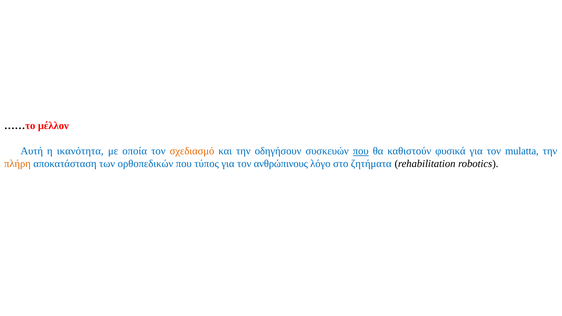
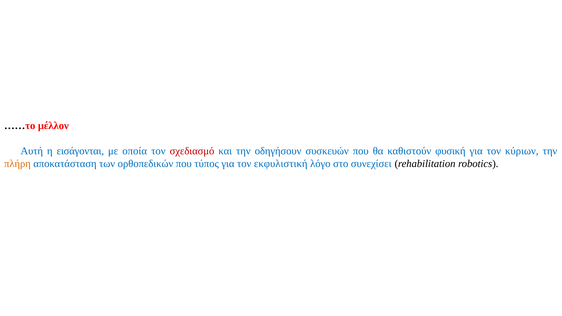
ικανότητα: ικανότητα -> εισάγονται
σχεδιασμό colour: orange -> red
που at (361, 151) underline: present -> none
φυσικά: φυσικά -> φυσική
mulatta: mulatta -> κύριων
ανθρώπινους: ανθρώπινους -> εκφυλιστική
ζητήματα: ζητήματα -> συνεχίσει
